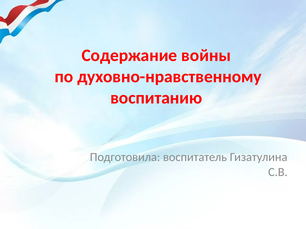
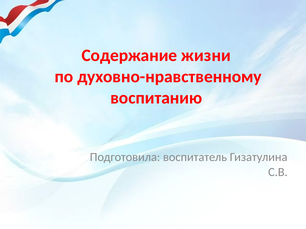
войны: войны -> жизни
